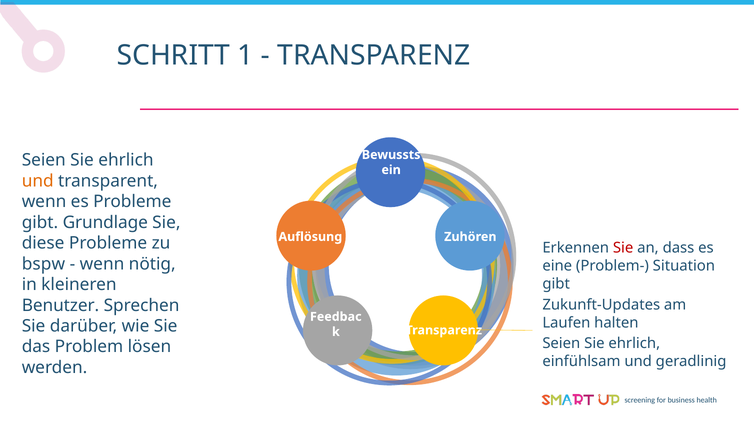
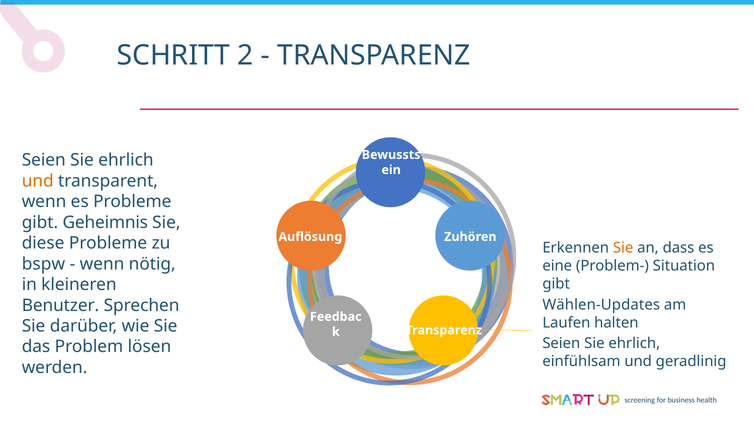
1: 1 -> 2
Grundlage: Grundlage -> Geheimnis
Sie at (623, 248) colour: red -> orange
Zukunft-Updates: Zukunft-Updates -> Wählen-Updates
